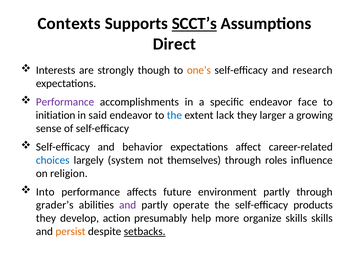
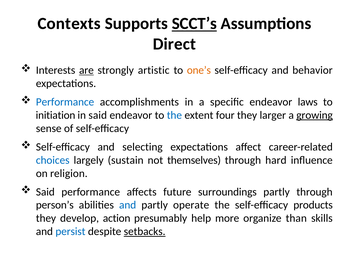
are underline: none -> present
though: though -> artistic
research: research -> behavior
Performance at (65, 102) colour: purple -> blue
face: face -> laws
lack: lack -> four
growing underline: none -> present
behavior: behavior -> selecting
system: system -> sustain
roles: roles -> hard
Into at (45, 192): Into -> Said
environment: environment -> surroundings
grader’s: grader’s -> person’s
and at (128, 205) colour: purple -> blue
organize skills: skills -> than
persist colour: orange -> blue
